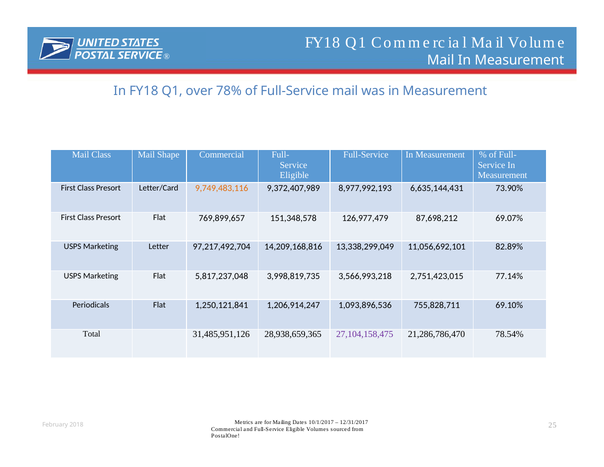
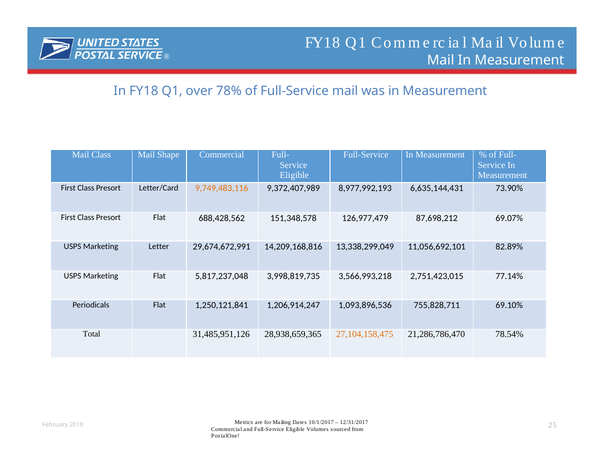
769,899,657: 769,899,657 -> 688,428,562
97,217,492,704: 97,217,492,704 -> 29,674,672,991
27,104,158,475 colour: purple -> orange
